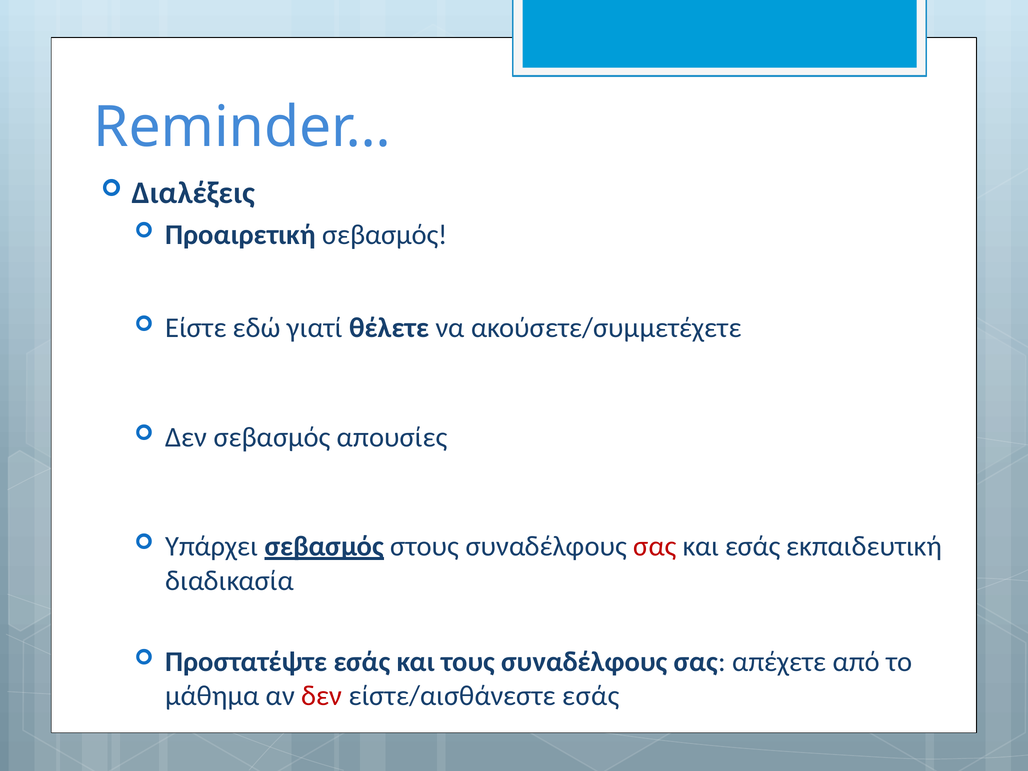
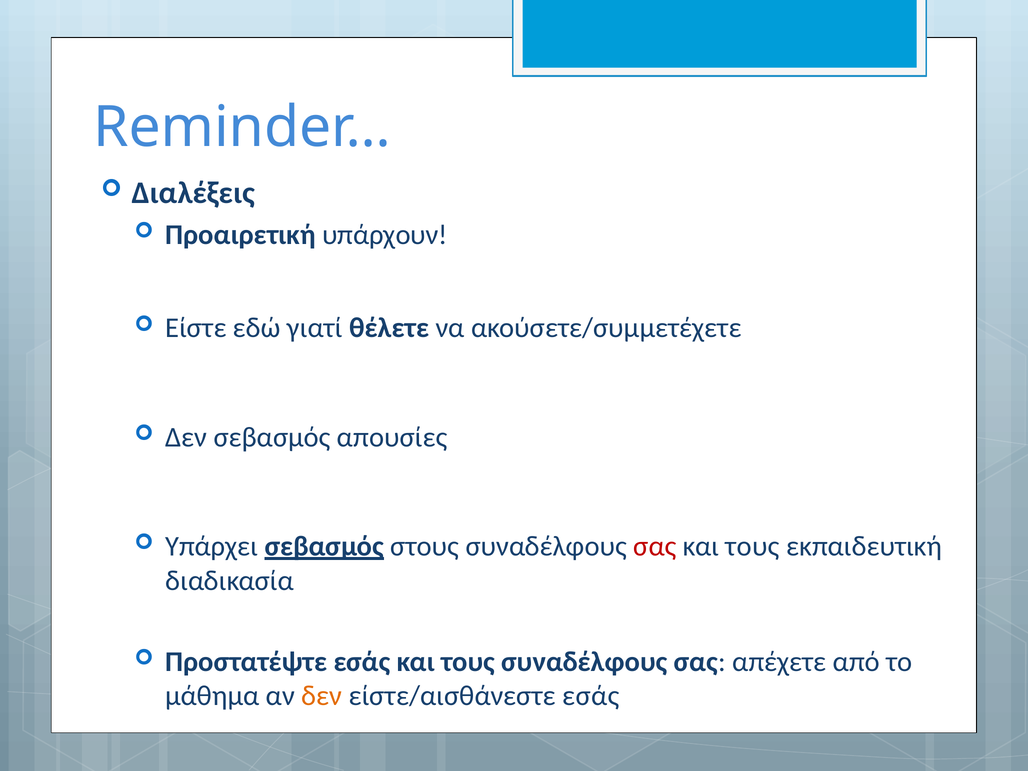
Προαιρετική σεβασμός: σεβασμός -> υπάρχουν
εσάς at (753, 546): εσάς -> τους
δεν at (322, 696) colour: red -> orange
